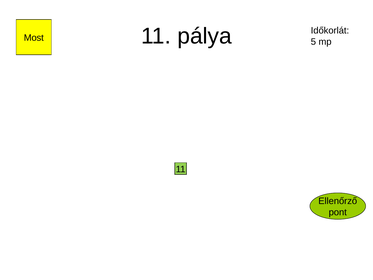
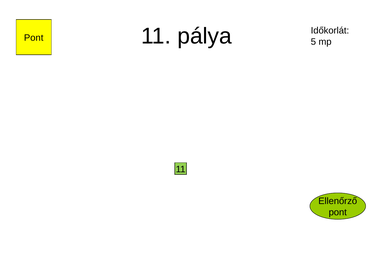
Most at (34, 38): Most -> Pont
